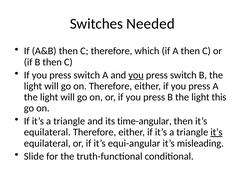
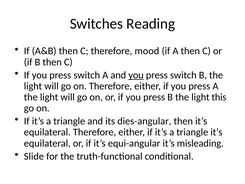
Needed: Needed -> Reading
which: which -> mood
time-angular: time-angular -> dies-angular
it’s at (216, 132) underline: present -> none
